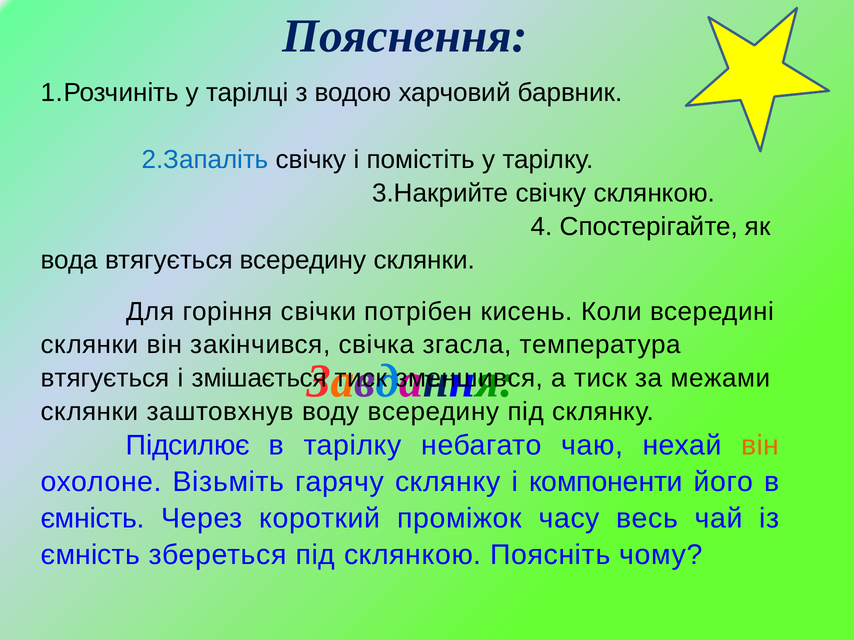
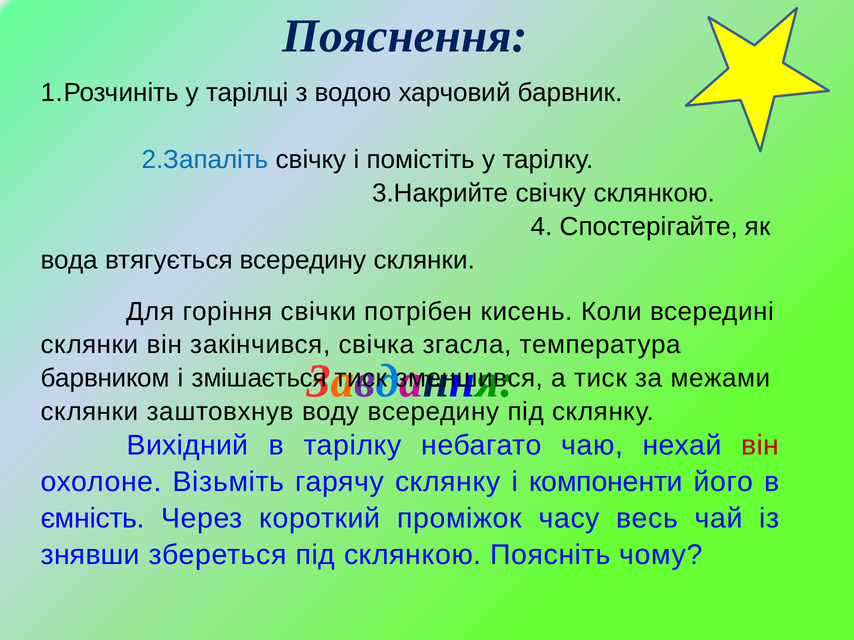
втягується at (105, 379): втягується -> барвником
Підсилює: Підсилює -> Вихідний
він at (760, 446) colour: orange -> red
ємність at (90, 555): ємність -> знявши
